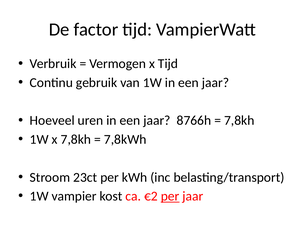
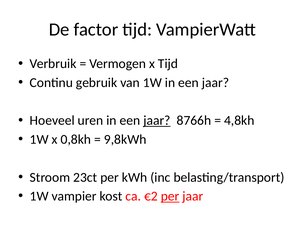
jaar at (157, 121) underline: none -> present
7,8kh at (239, 121): 7,8kh -> 4,8kh
x 7,8kh: 7,8kh -> 0,8kh
7,8kWh: 7,8kWh -> 9,8kWh
